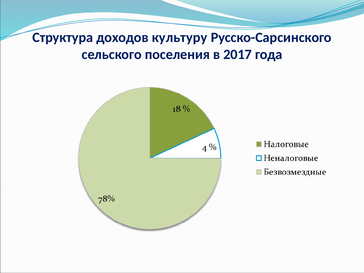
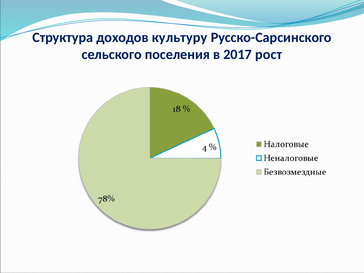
года: года -> рост
